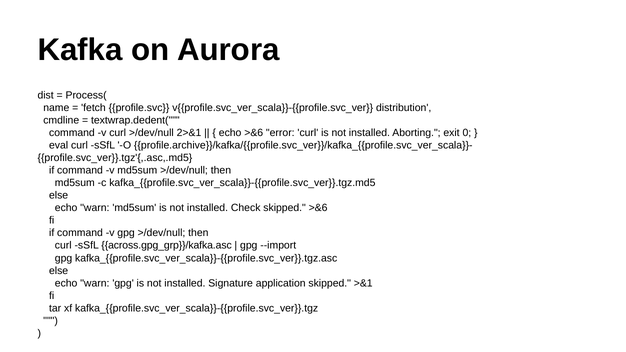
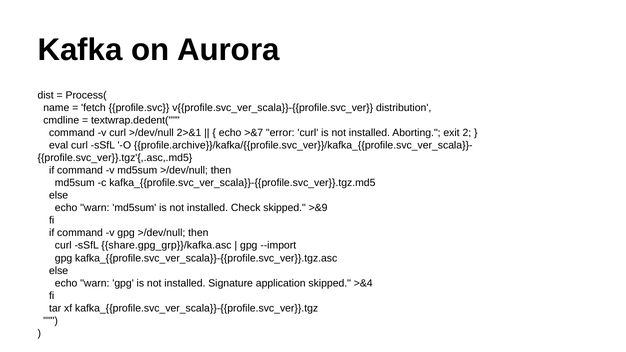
echo >&6: >&6 -> >&7
0: 0 -> 2
skipped >&6: >&6 -> >&9
across.gpg_grp}}/kafka.asc: across.gpg_grp}}/kafka.asc -> share.gpg_grp}}/kafka.asc
>&1: >&1 -> >&4
